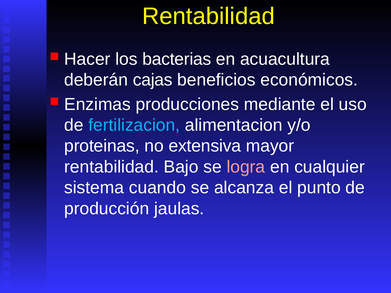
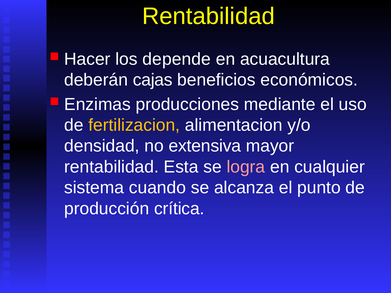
bacterias: bacterias -> depende
fertilizacion colour: light blue -> yellow
proteinas: proteinas -> densidad
Bajo: Bajo -> Esta
jaulas: jaulas -> crítica
